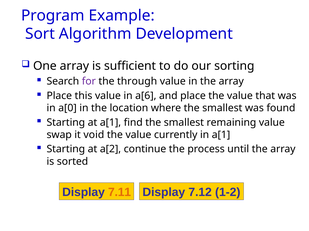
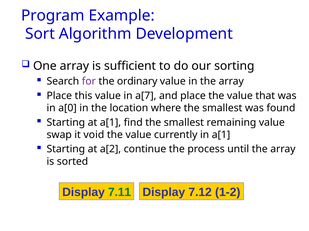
through: through -> ordinary
a[6: a[6 -> a[7
7.11 colour: orange -> green
